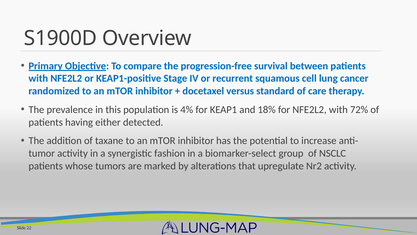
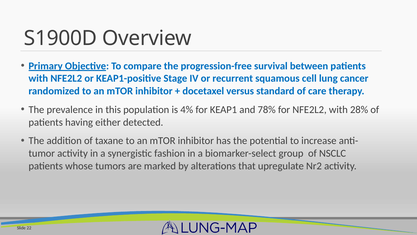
18%: 18% -> 78%
72%: 72% -> 28%
